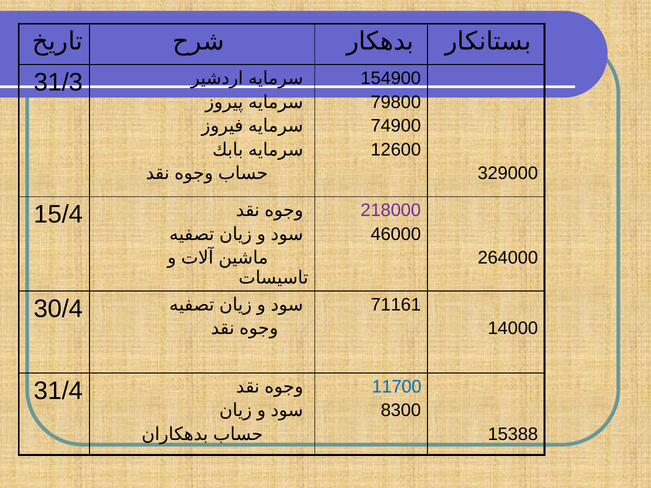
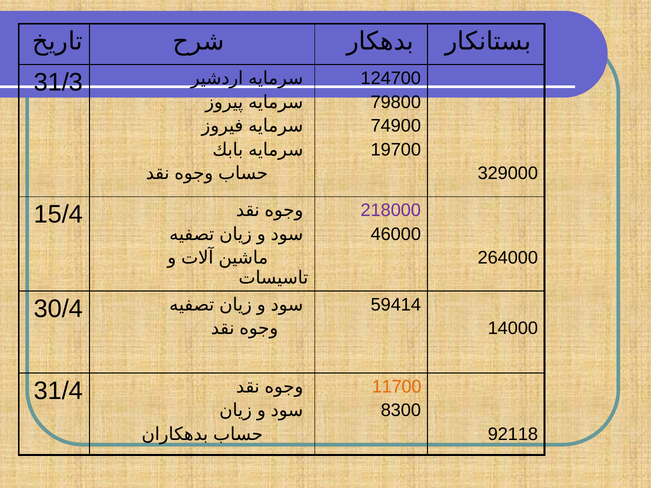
154900: 154900 -> 124700
12600: 12600 -> 19700
71161: 71161 -> 59414
11700 colour: blue -> orange
15388: 15388 -> 92118
